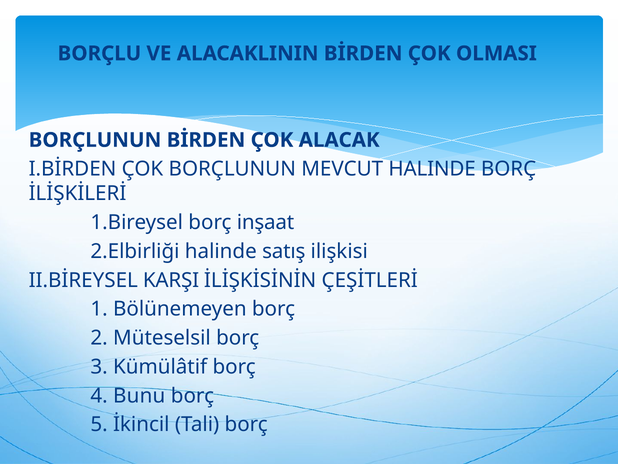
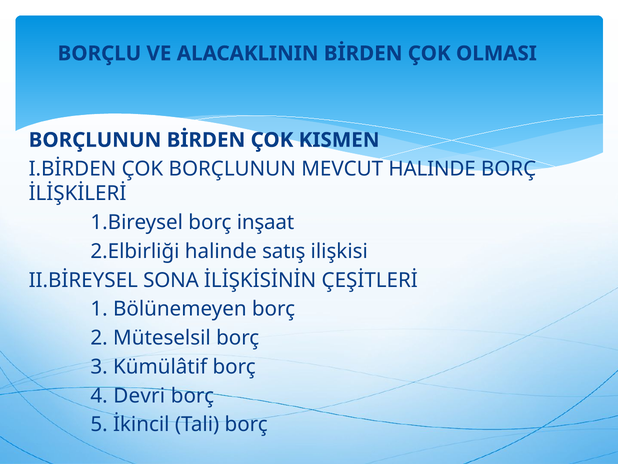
ALACAK: ALACAK -> KISMEN
KARŞI: KARŞI -> SONA
Bunu: Bunu -> Devri
